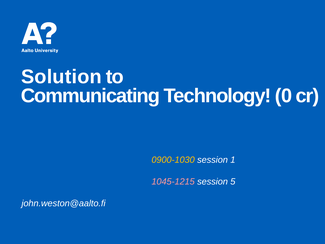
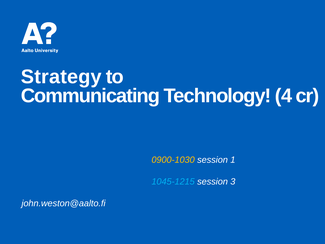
Solution: Solution -> Strategy
0: 0 -> 4
1045-1215 colour: pink -> light blue
5: 5 -> 3
